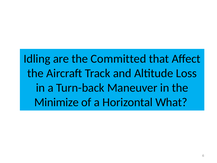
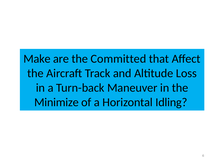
Idling: Idling -> Make
What: What -> Idling
